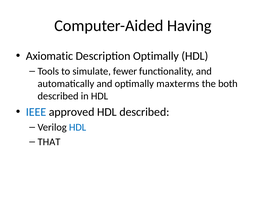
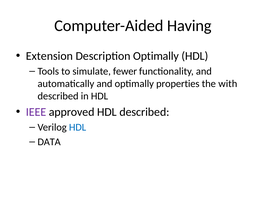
Axiomatic: Axiomatic -> Extension
maxterms: maxterms -> properties
both: both -> with
IEEE colour: blue -> purple
THAT: THAT -> DATA
